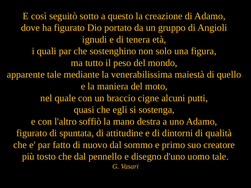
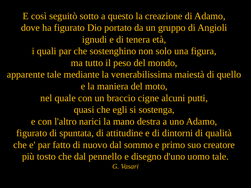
soffiò: soffiò -> narici
